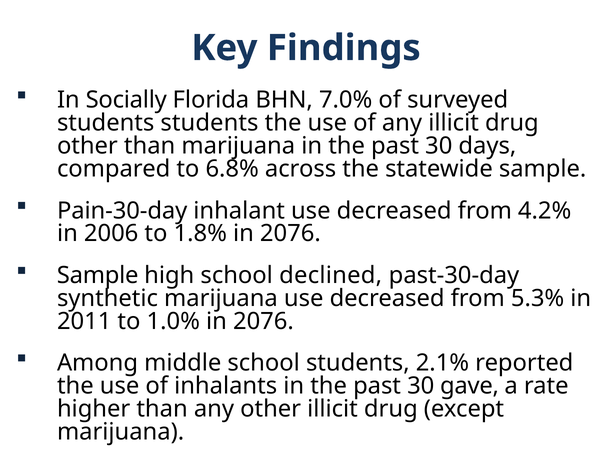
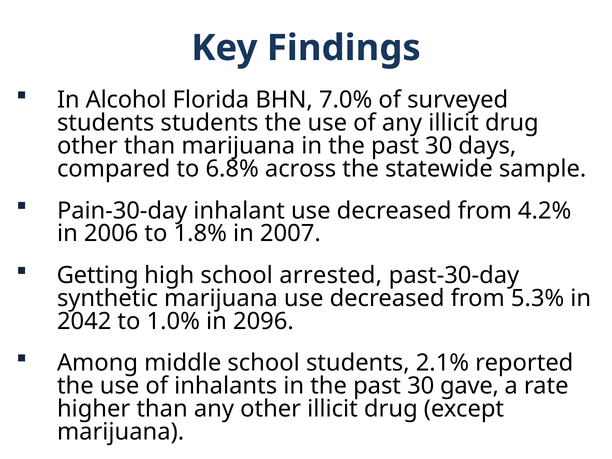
Socially: Socially -> Alcohol
1.8% in 2076: 2076 -> 2007
Sample at (98, 275): Sample -> Getting
declined: declined -> arrested
2011: 2011 -> 2042
1.0% in 2076: 2076 -> 2096
